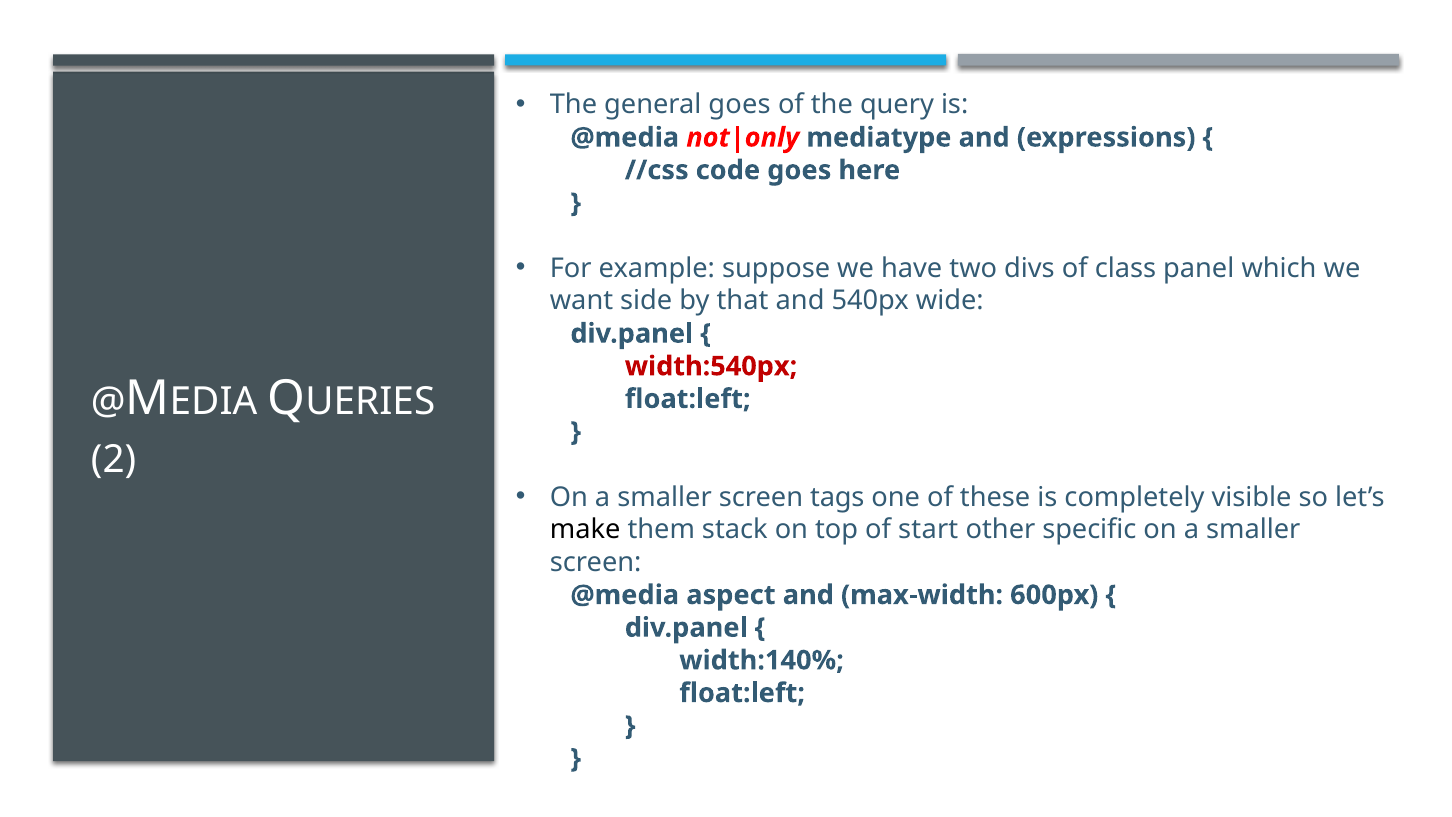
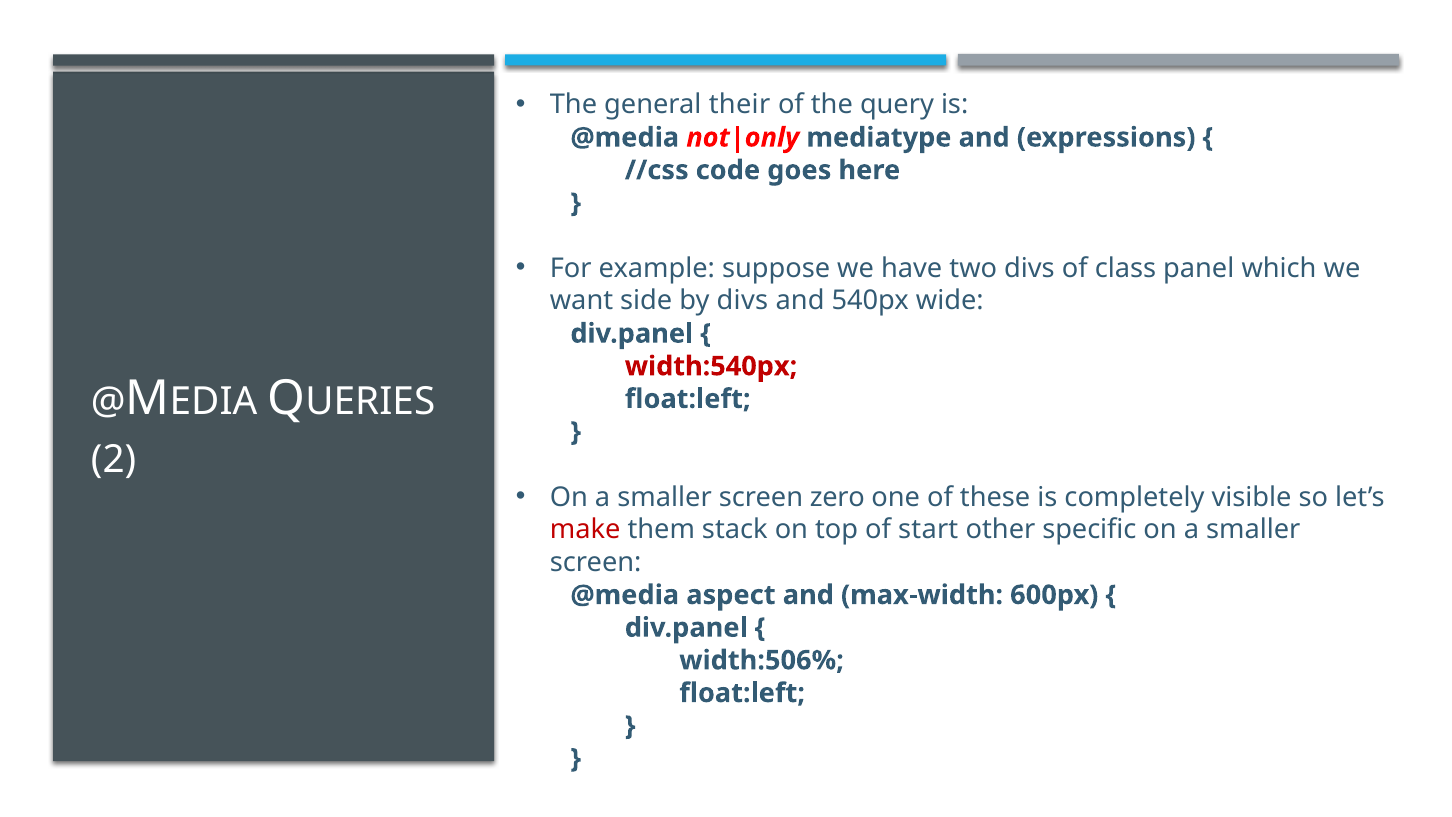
general goes: goes -> their
by that: that -> divs
tags: tags -> zero
make colour: black -> red
width:140%: width:140% -> width:506%
